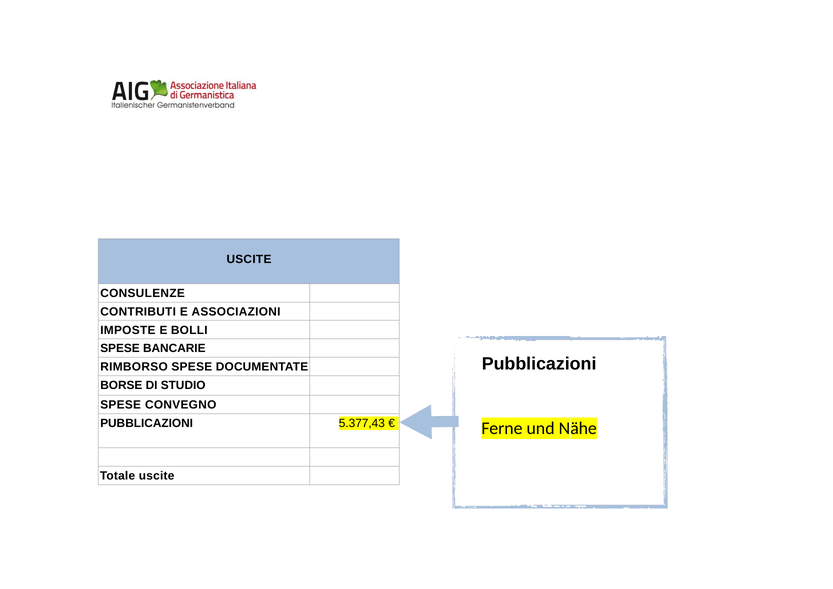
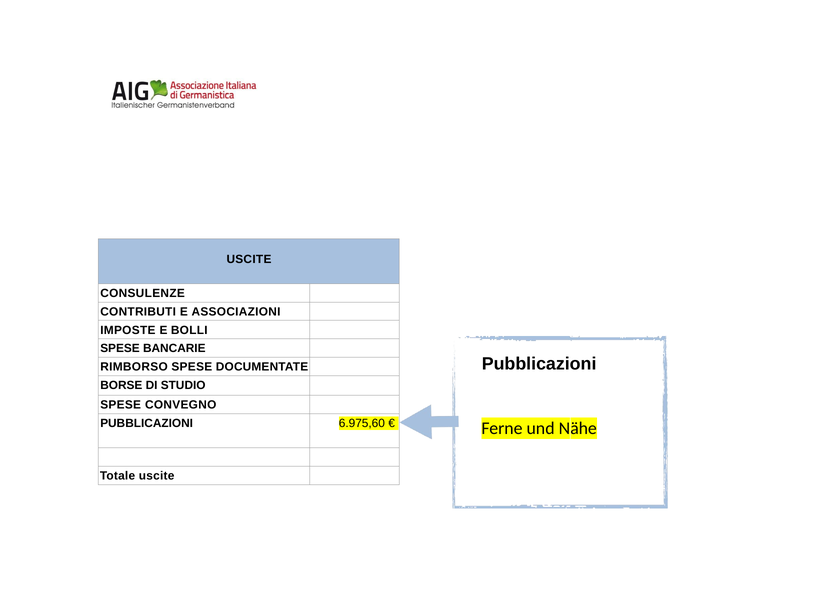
5.377,43: 5.377,43 -> 6.975,60
